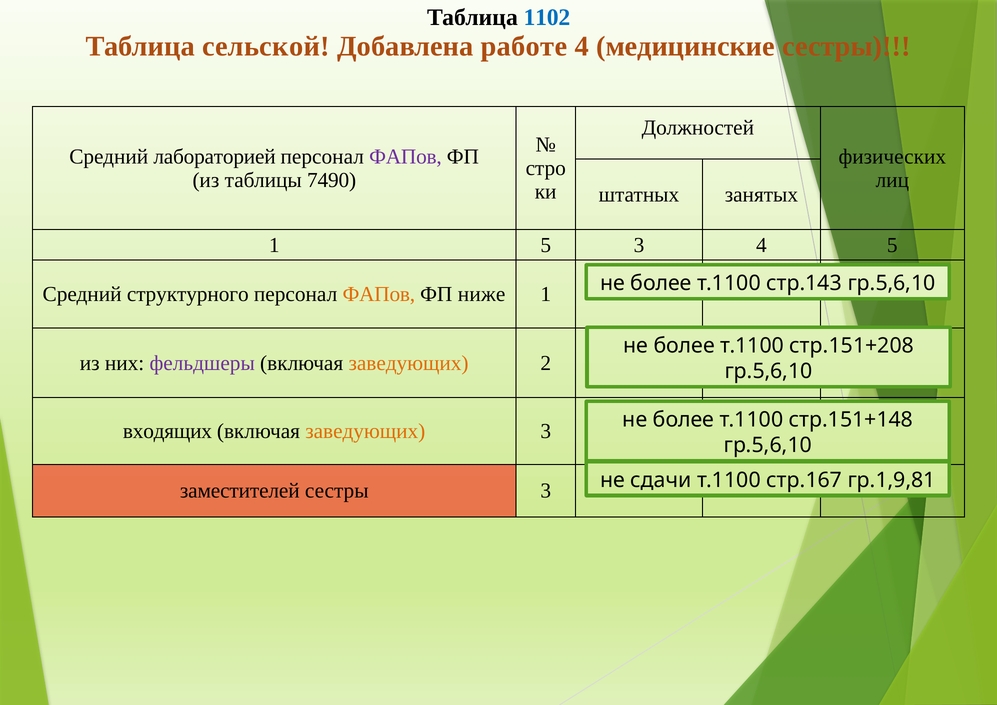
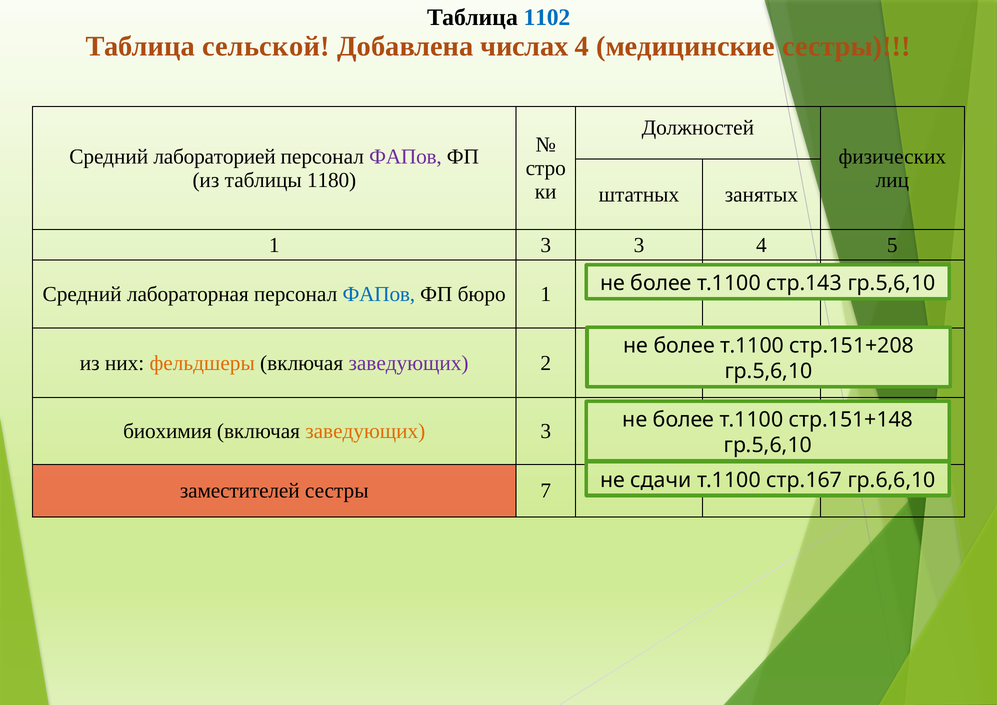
работе: работе -> числах
7490: 7490 -> 1180
1 5: 5 -> 3
структурного: структурного -> лабораторная
ФАПов at (379, 294) colour: orange -> blue
ниже: ниже -> бюро
фельдшеры colour: purple -> orange
заведующих at (409, 363) colour: orange -> purple
входящих: входящих -> биохимия
гр.1,9,81: гр.1,9,81 -> гр.6,6,10
сестры 3: 3 -> 7
